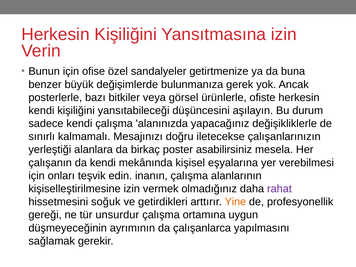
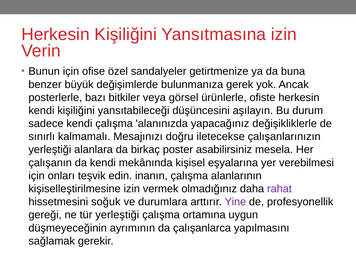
getirdikleri: getirdikleri -> durumlara
Yine colour: orange -> purple
tür unsurdur: unsurdur -> yerleştiği
